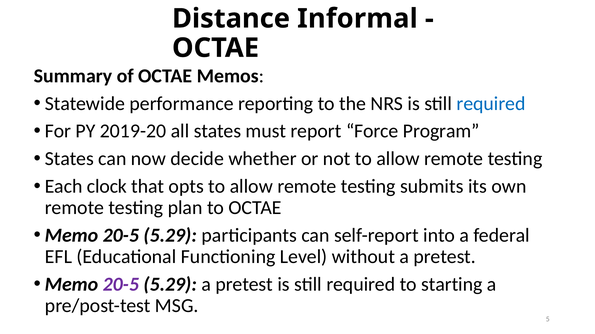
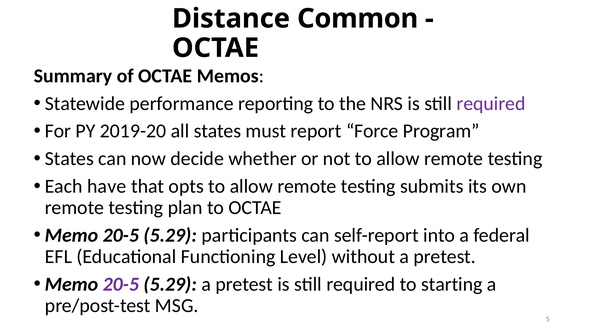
Informal: Informal -> Common
required at (491, 104) colour: blue -> purple
clock: clock -> have
